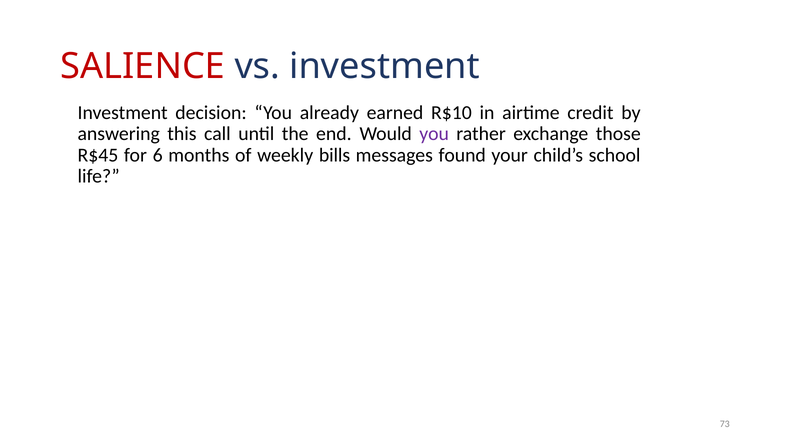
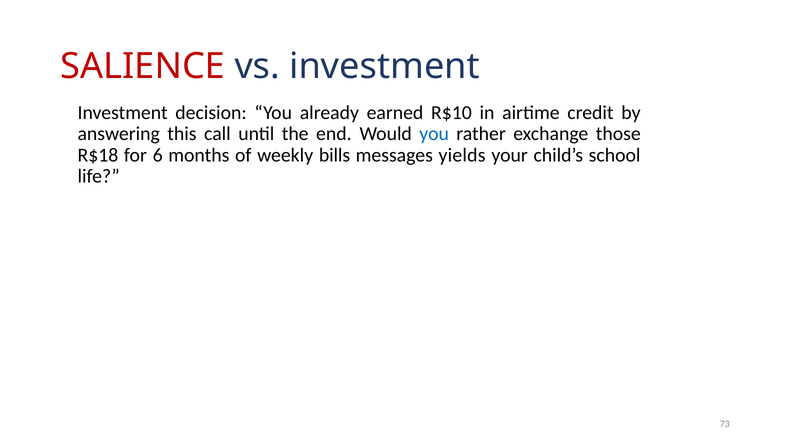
you at (434, 134) colour: purple -> blue
R$45: R$45 -> R$18
found: found -> yields
